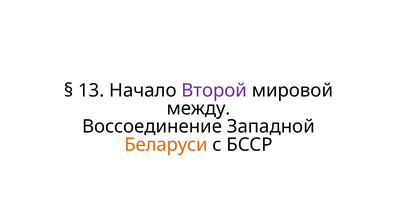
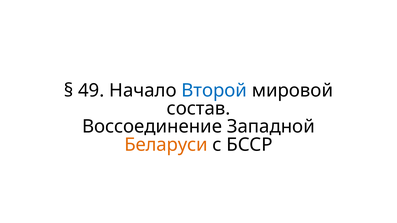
13: 13 -> 49
Второй colour: purple -> blue
между: между -> состав
